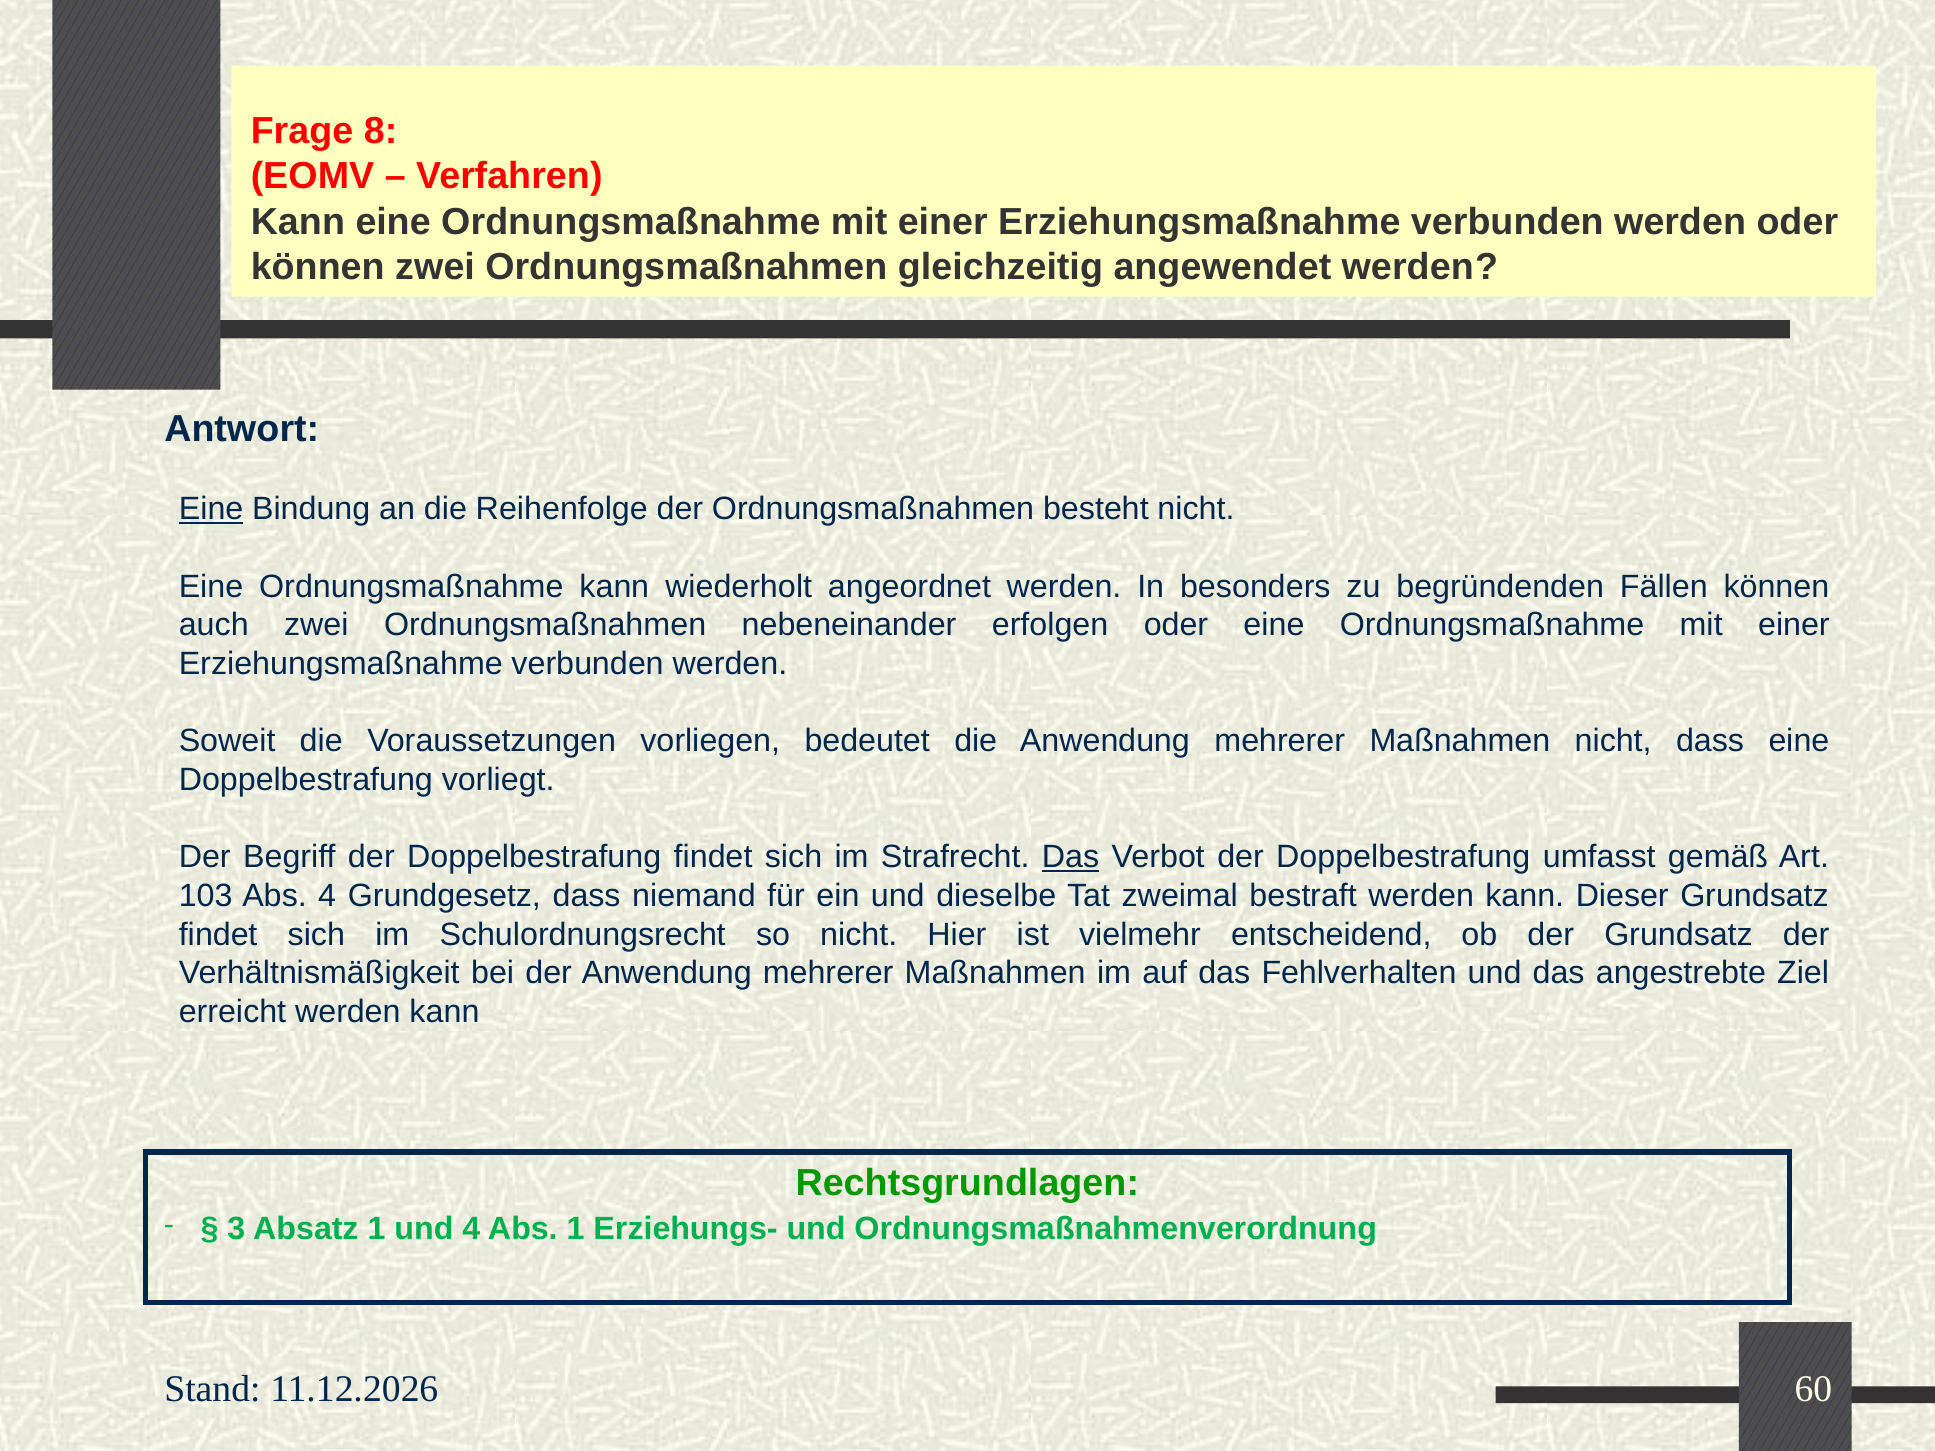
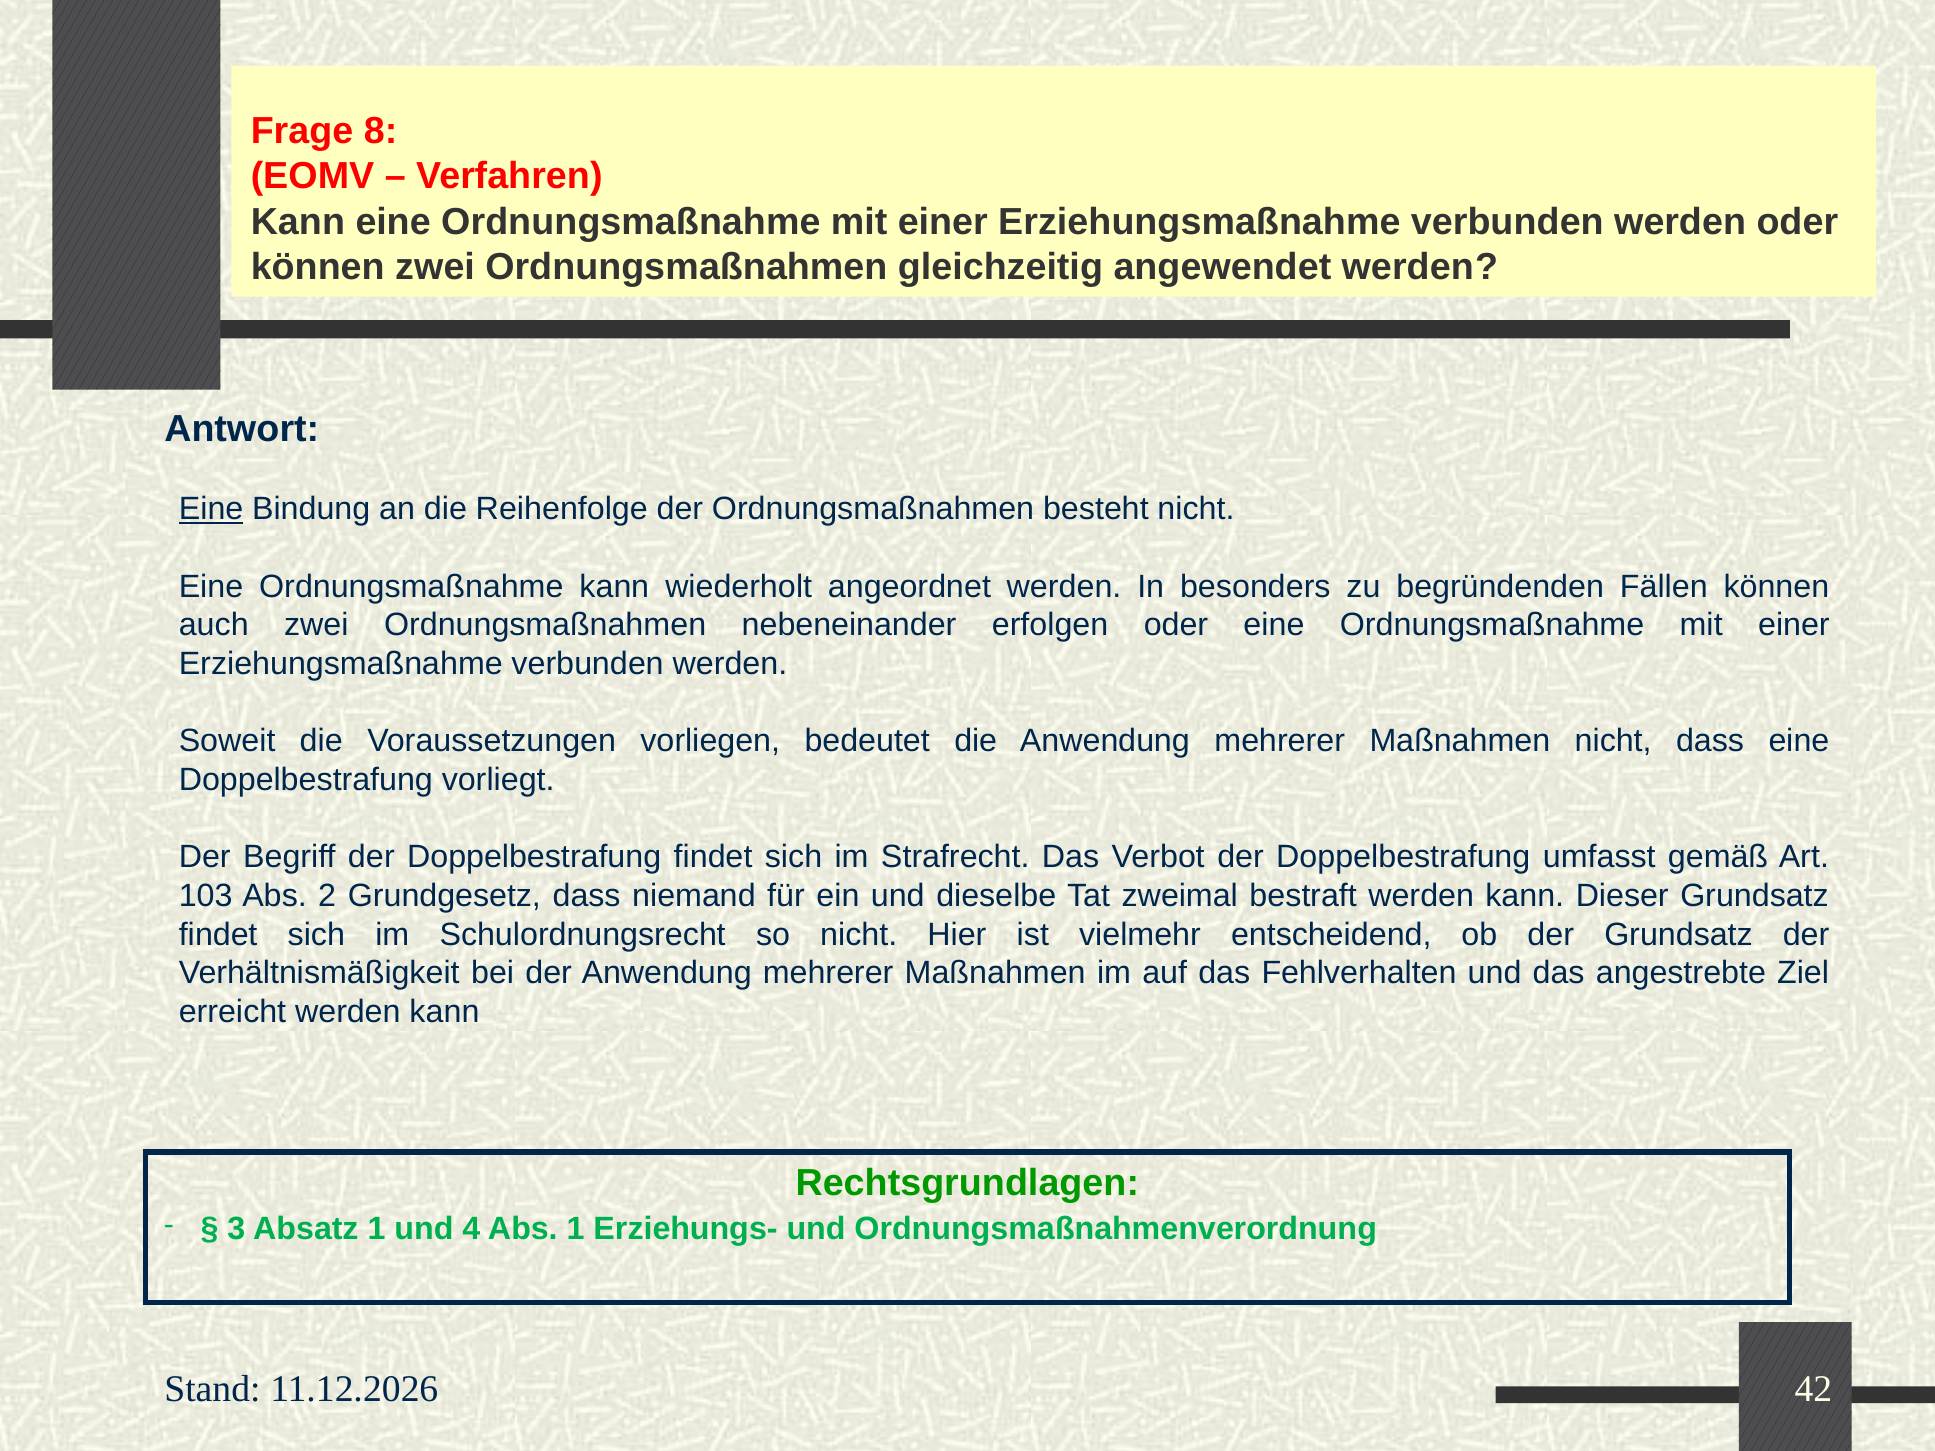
Das at (1070, 857) underline: present -> none
Abs 4: 4 -> 2
60: 60 -> 42
